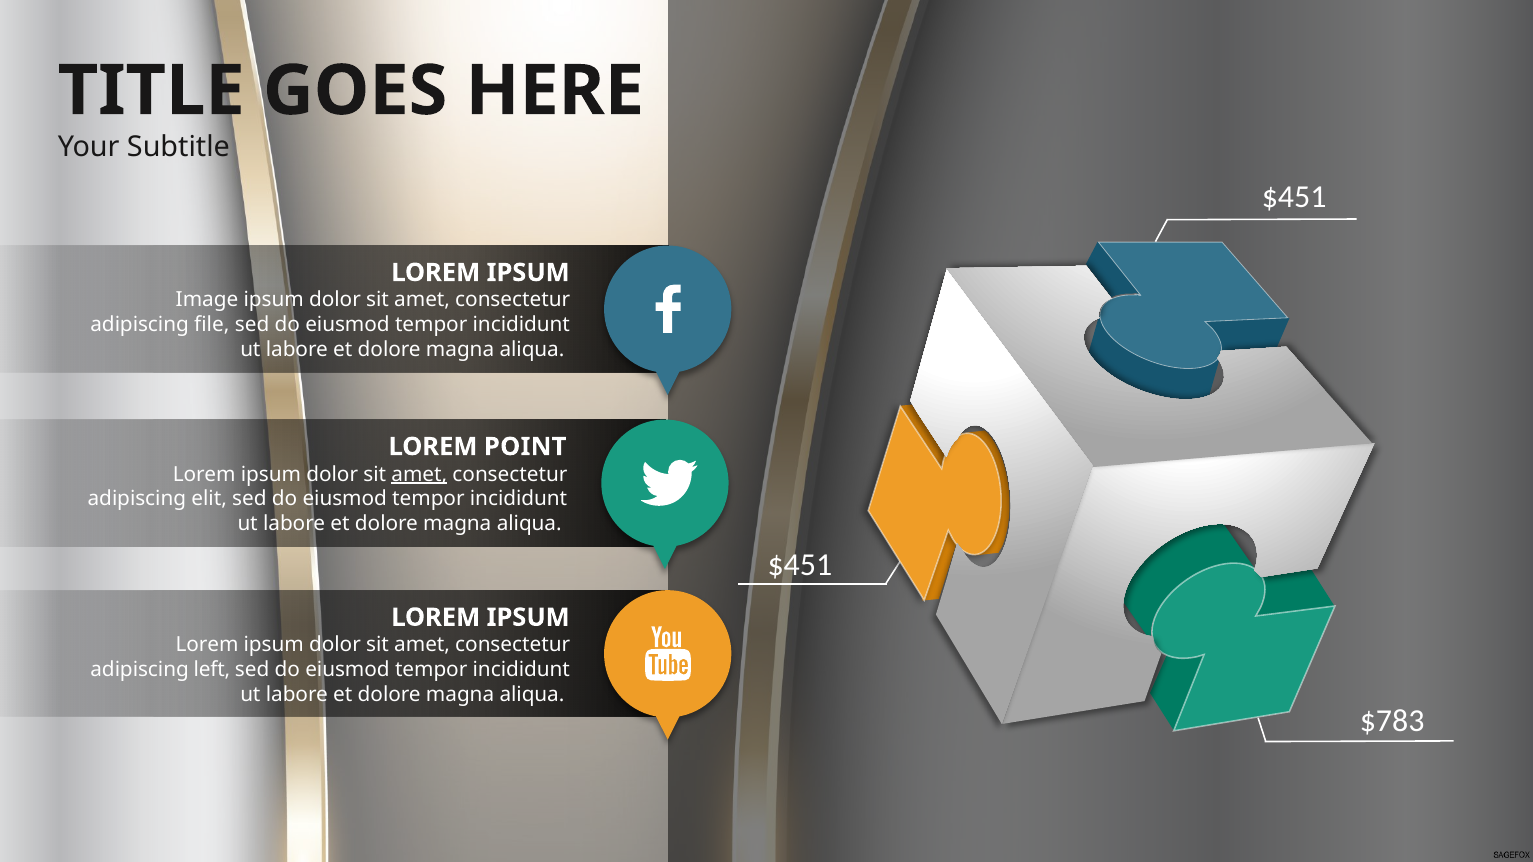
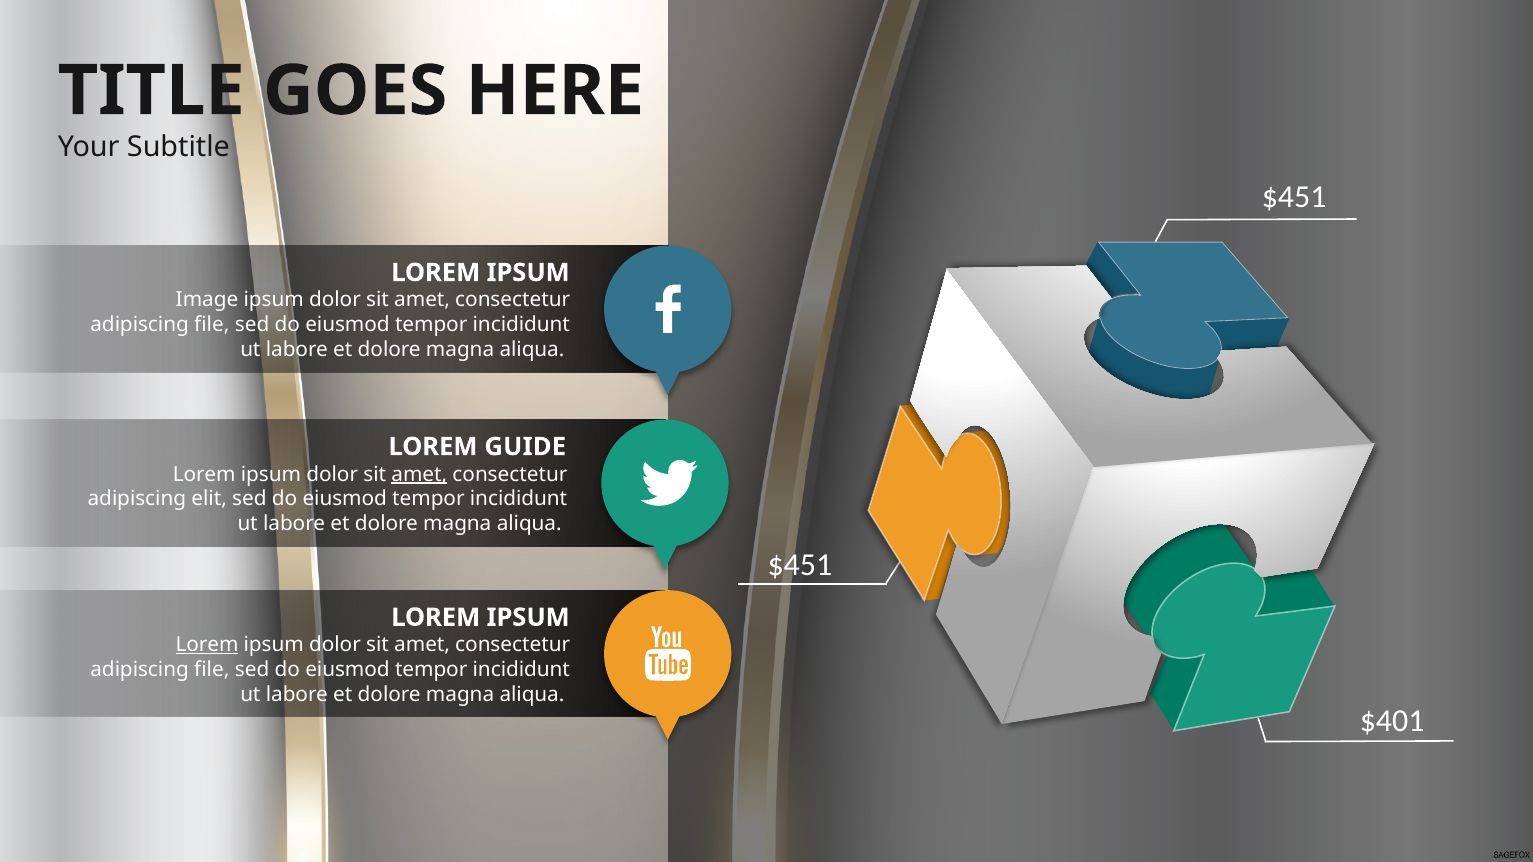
POINT: POINT -> GUIDE
Lorem at (207, 645) underline: none -> present
left at (212, 670): left -> file
$783: $783 -> $401
